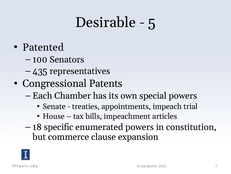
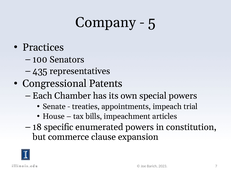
Desirable: Desirable -> Company
Patented: Patented -> Practices
